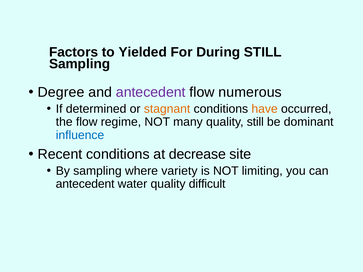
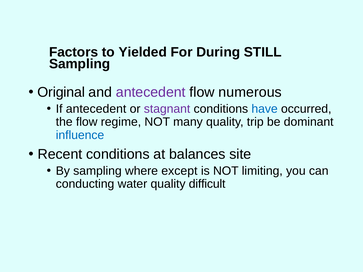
Degree: Degree -> Original
If determined: determined -> antecedent
stagnant colour: orange -> purple
have colour: orange -> blue
quality still: still -> trip
decrease: decrease -> balances
variety: variety -> except
antecedent at (85, 184): antecedent -> conducting
